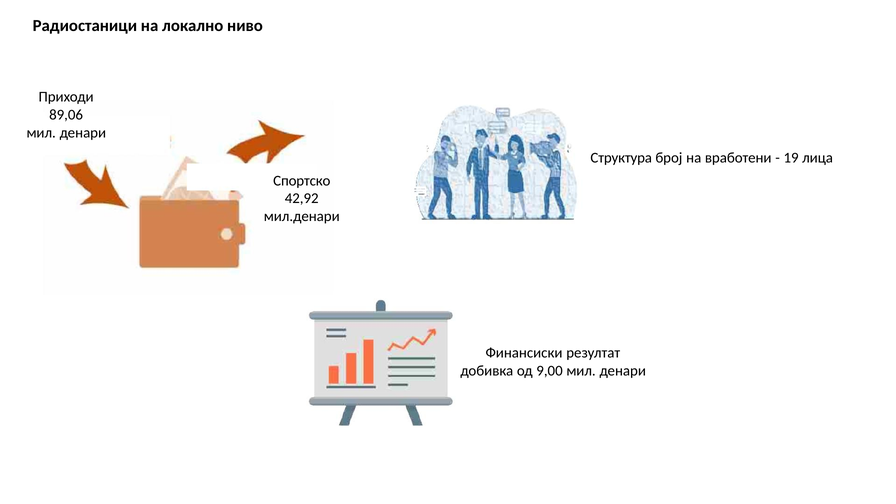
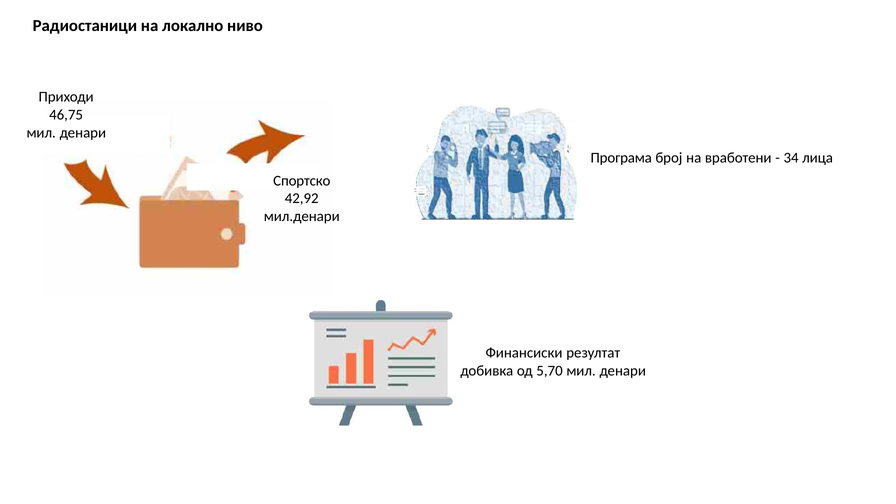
89,06: 89,06 -> 46,75
Структура: Структура -> Програма
19: 19 -> 34
9,00: 9,00 -> 5,70
